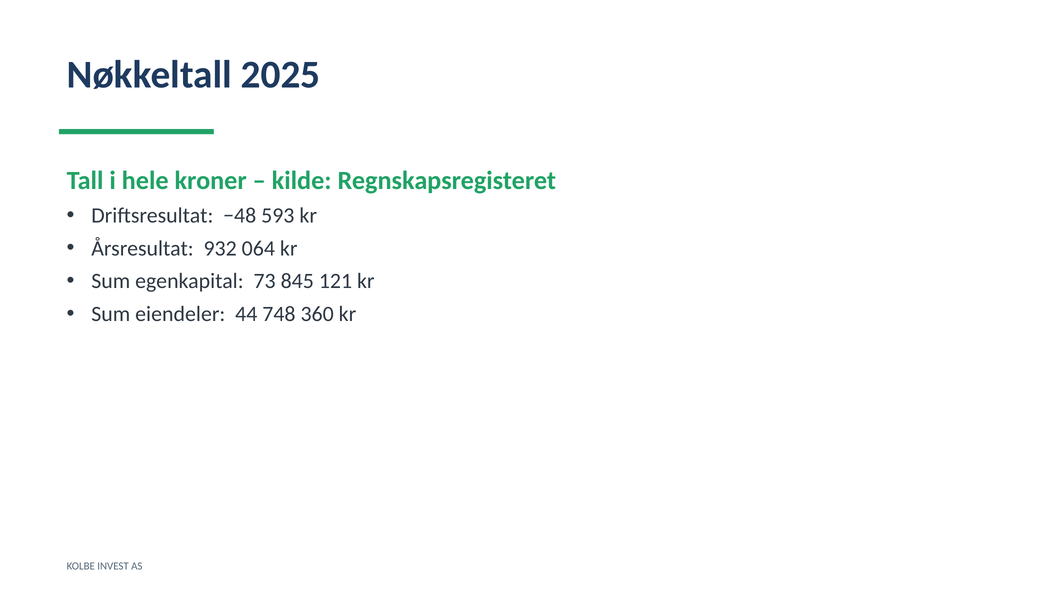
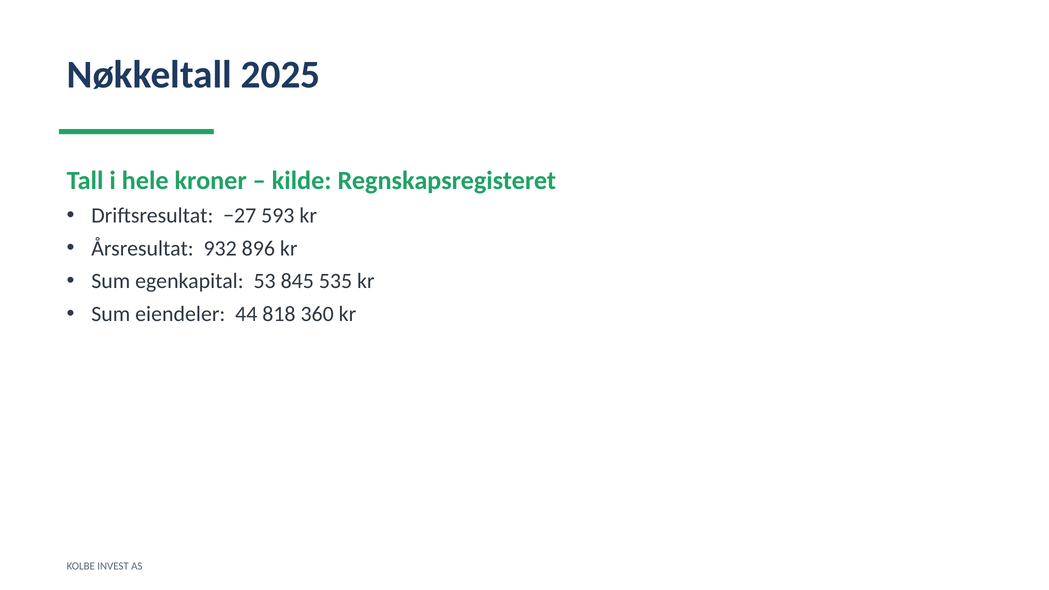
−48: −48 -> −27
064: 064 -> 896
73: 73 -> 53
121: 121 -> 535
748: 748 -> 818
